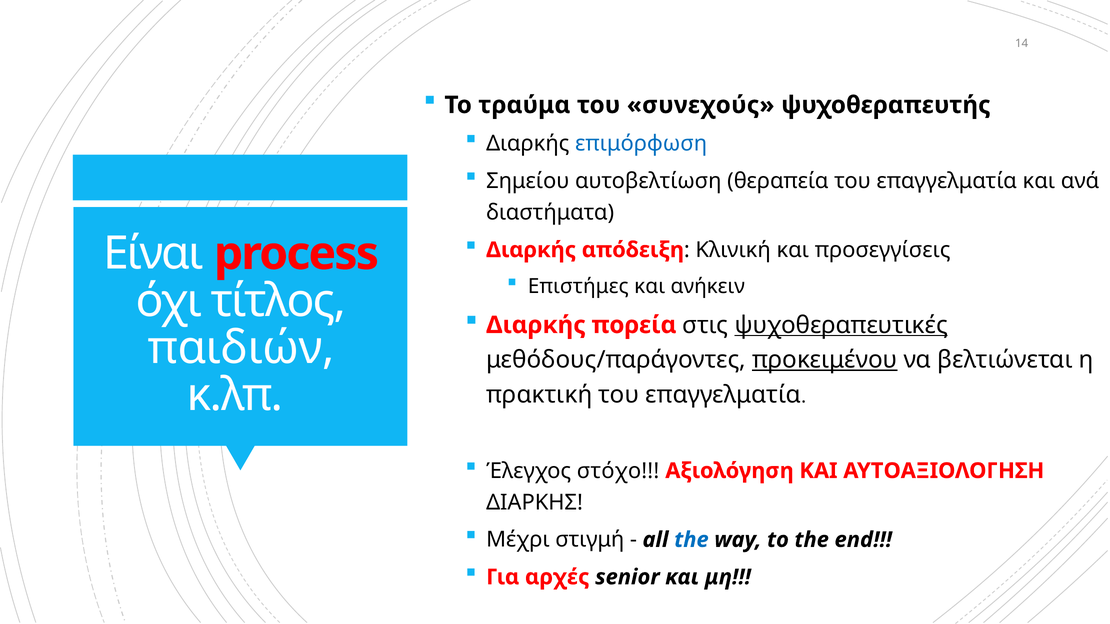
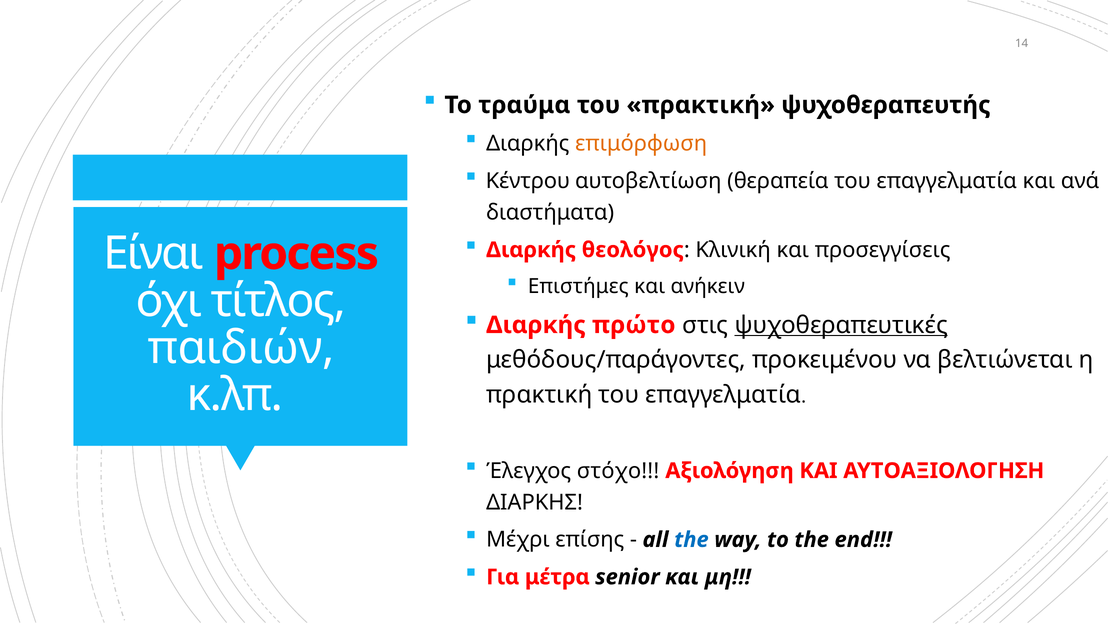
του συνεχούς: συνεχούς -> πρακτική
επιμόρφωση colour: blue -> orange
Σημείου: Σημείου -> Κέντρου
απόδειξη: απόδειξη -> θεολόγος
πορεία: πορεία -> πρώτο
προκειμένου underline: present -> none
στιγμή: στιγμή -> επίσης
αρχές: αρχές -> μέτρα
